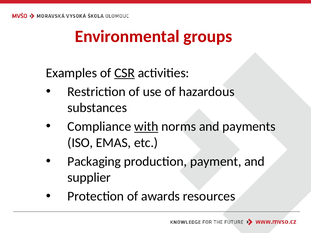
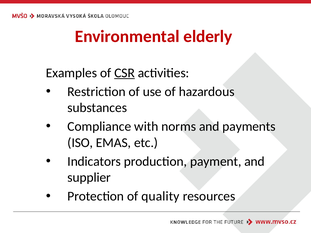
groups: groups -> elderly
with underline: present -> none
Packaging: Packaging -> Indicators
awards: awards -> quality
